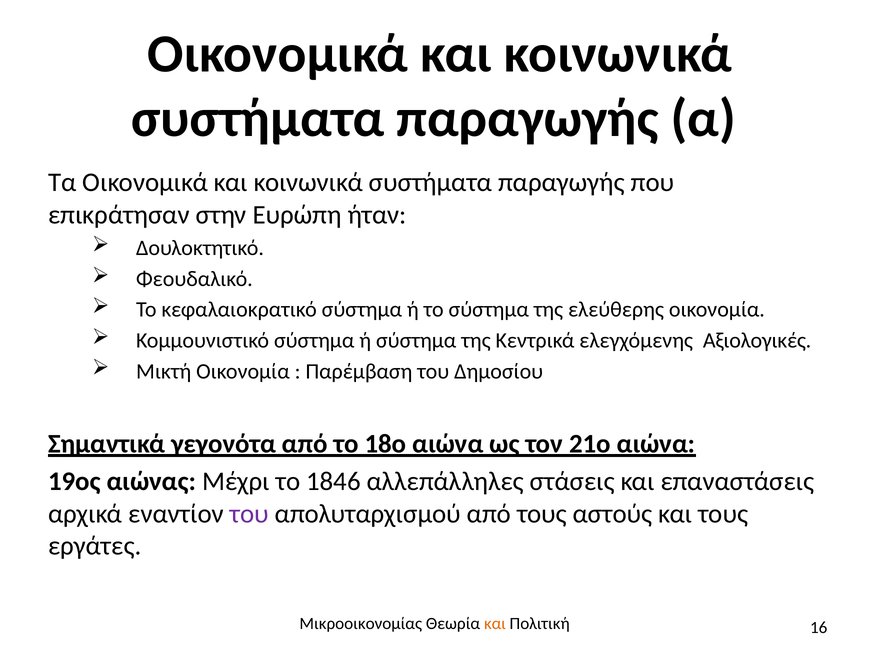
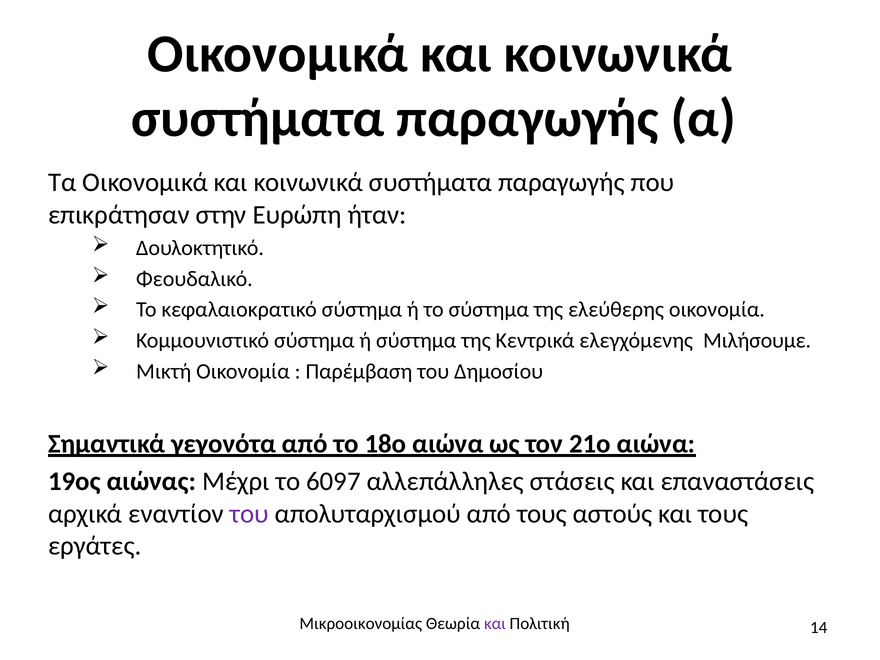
Αξιολογικές: Αξιολογικές -> Μιλήσουμε
1846: 1846 -> 6097
και at (495, 624) colour: orange -> purple
16: 16 -> 14
